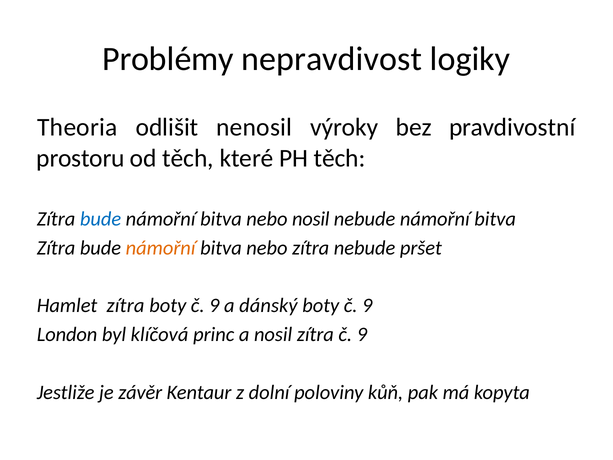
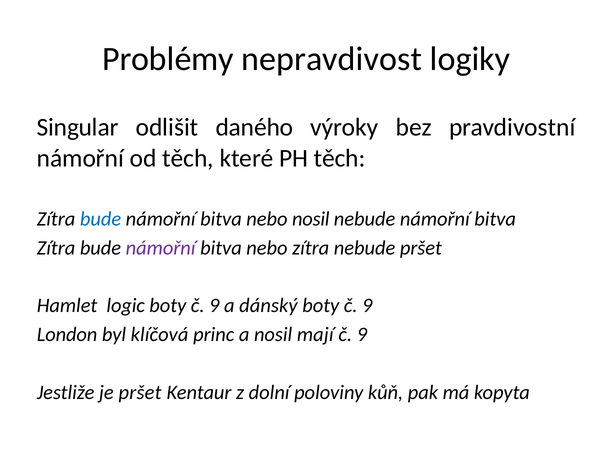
Theoria: Theoria -> Singular
nenosil: nenosil -> daného
prostoru at (80, 158): prostoru -> námořní
námořní at (161, 248) colour: orange -> purple
Hamlet zítra: zítra -> logic
nosil zítra: zítra -> mají
je závěr: závěr -> pršet
